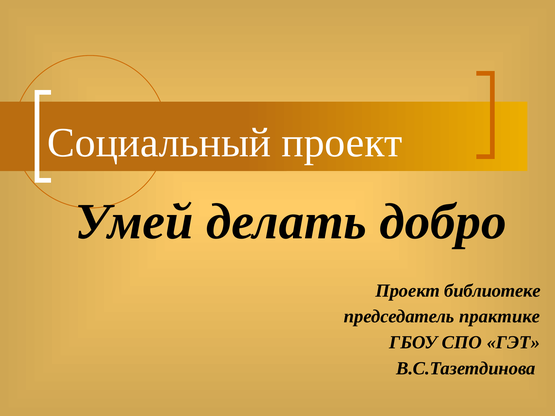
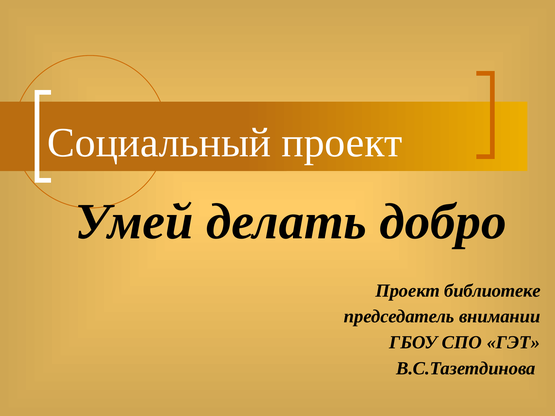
практике: практике -> внимании
